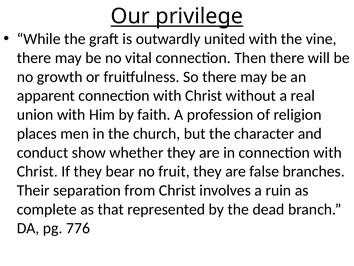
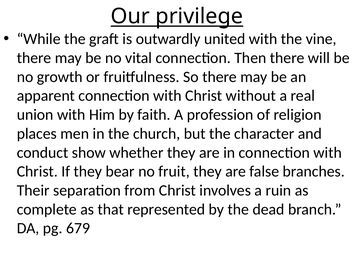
776: 776 -> 679
